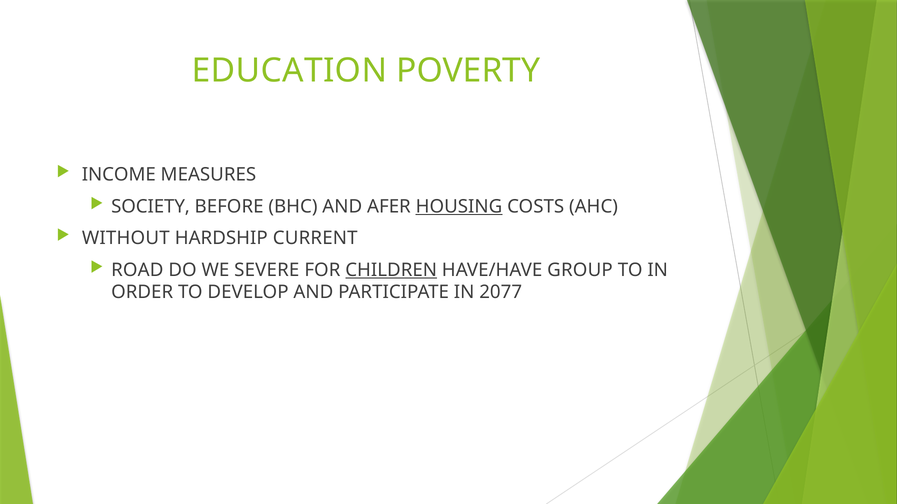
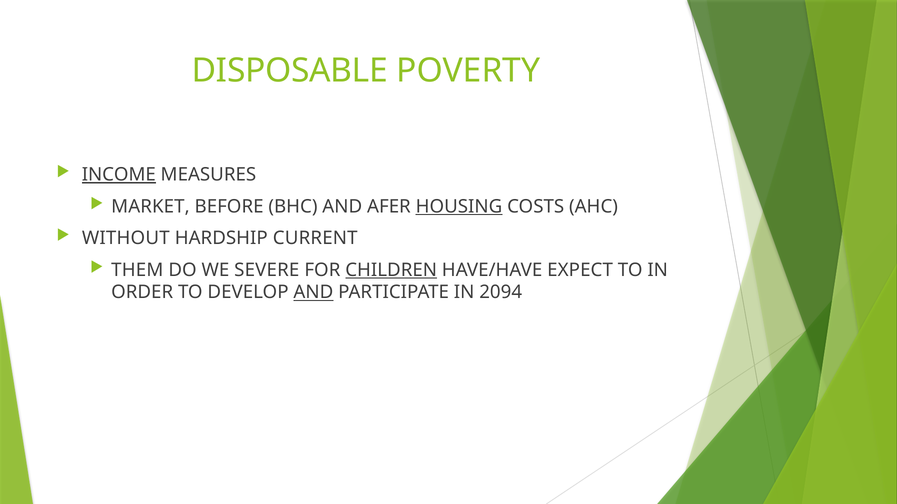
EDUCATION: EDUCATION -> DISPOSABLE
INCOME underline: none -> present
SOCIETY: SOCIETY -> MARKET
ROAD: ROAD -> THEM
GROUP: GROUP -> EXPECT
AND at (313, 293) underline: none -> present
2077: 2077 -> 2094
